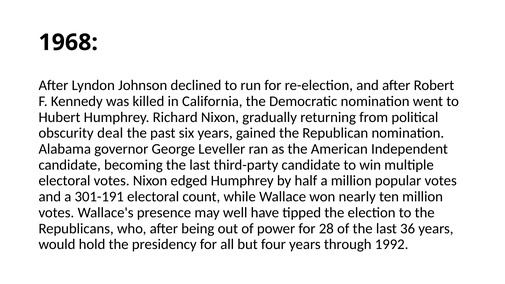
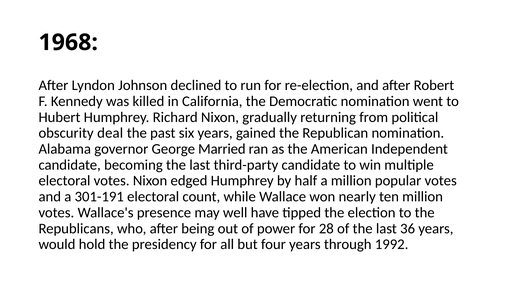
Leveller: Leveller -> Married
